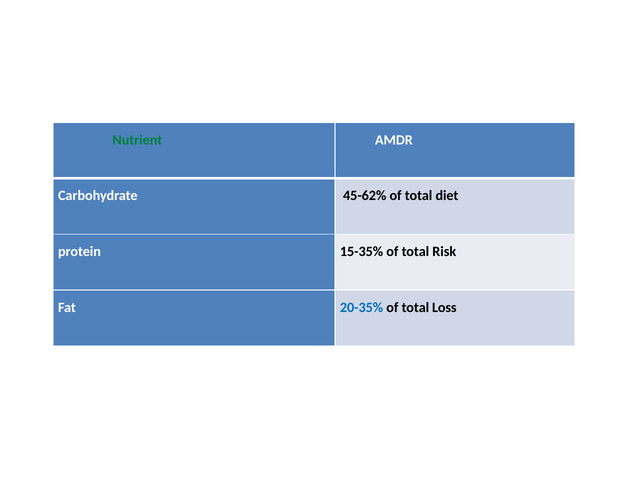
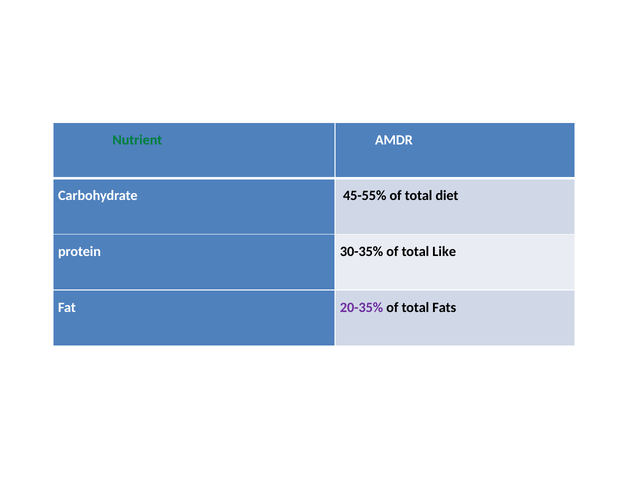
45-62%: 45-62% -> 45-55%
15-35%: 15-35% -> 30-35%
Risk: Risk -> Like
20-35% colour: blue -> purple
Loss: Loss -> Fats
